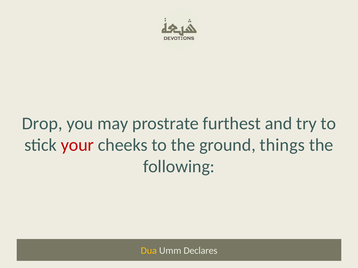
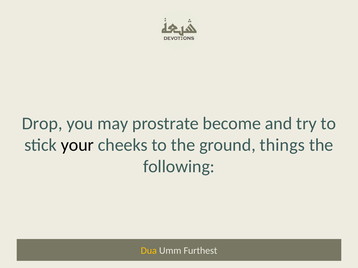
furthest: furthest -> become
your colour: red -> black
Declares: Declares -> Furthest
